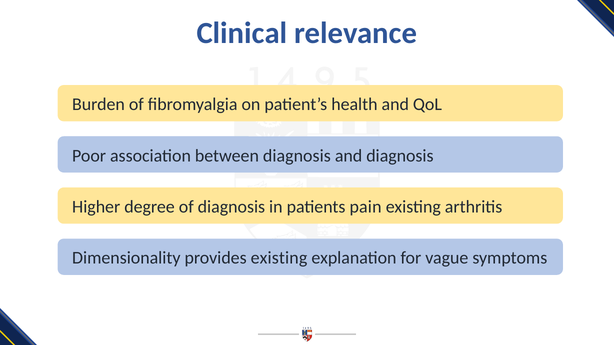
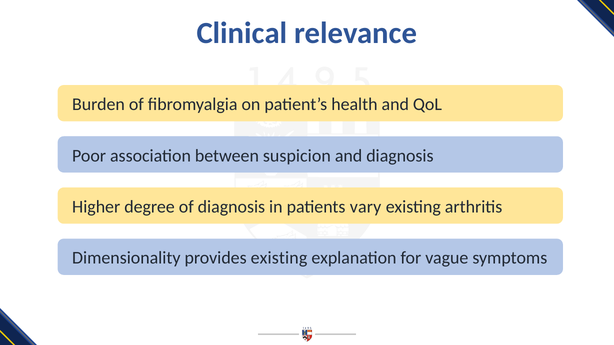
between diagnosis: diagnosis -> suspicion
pain: pain -> vary
